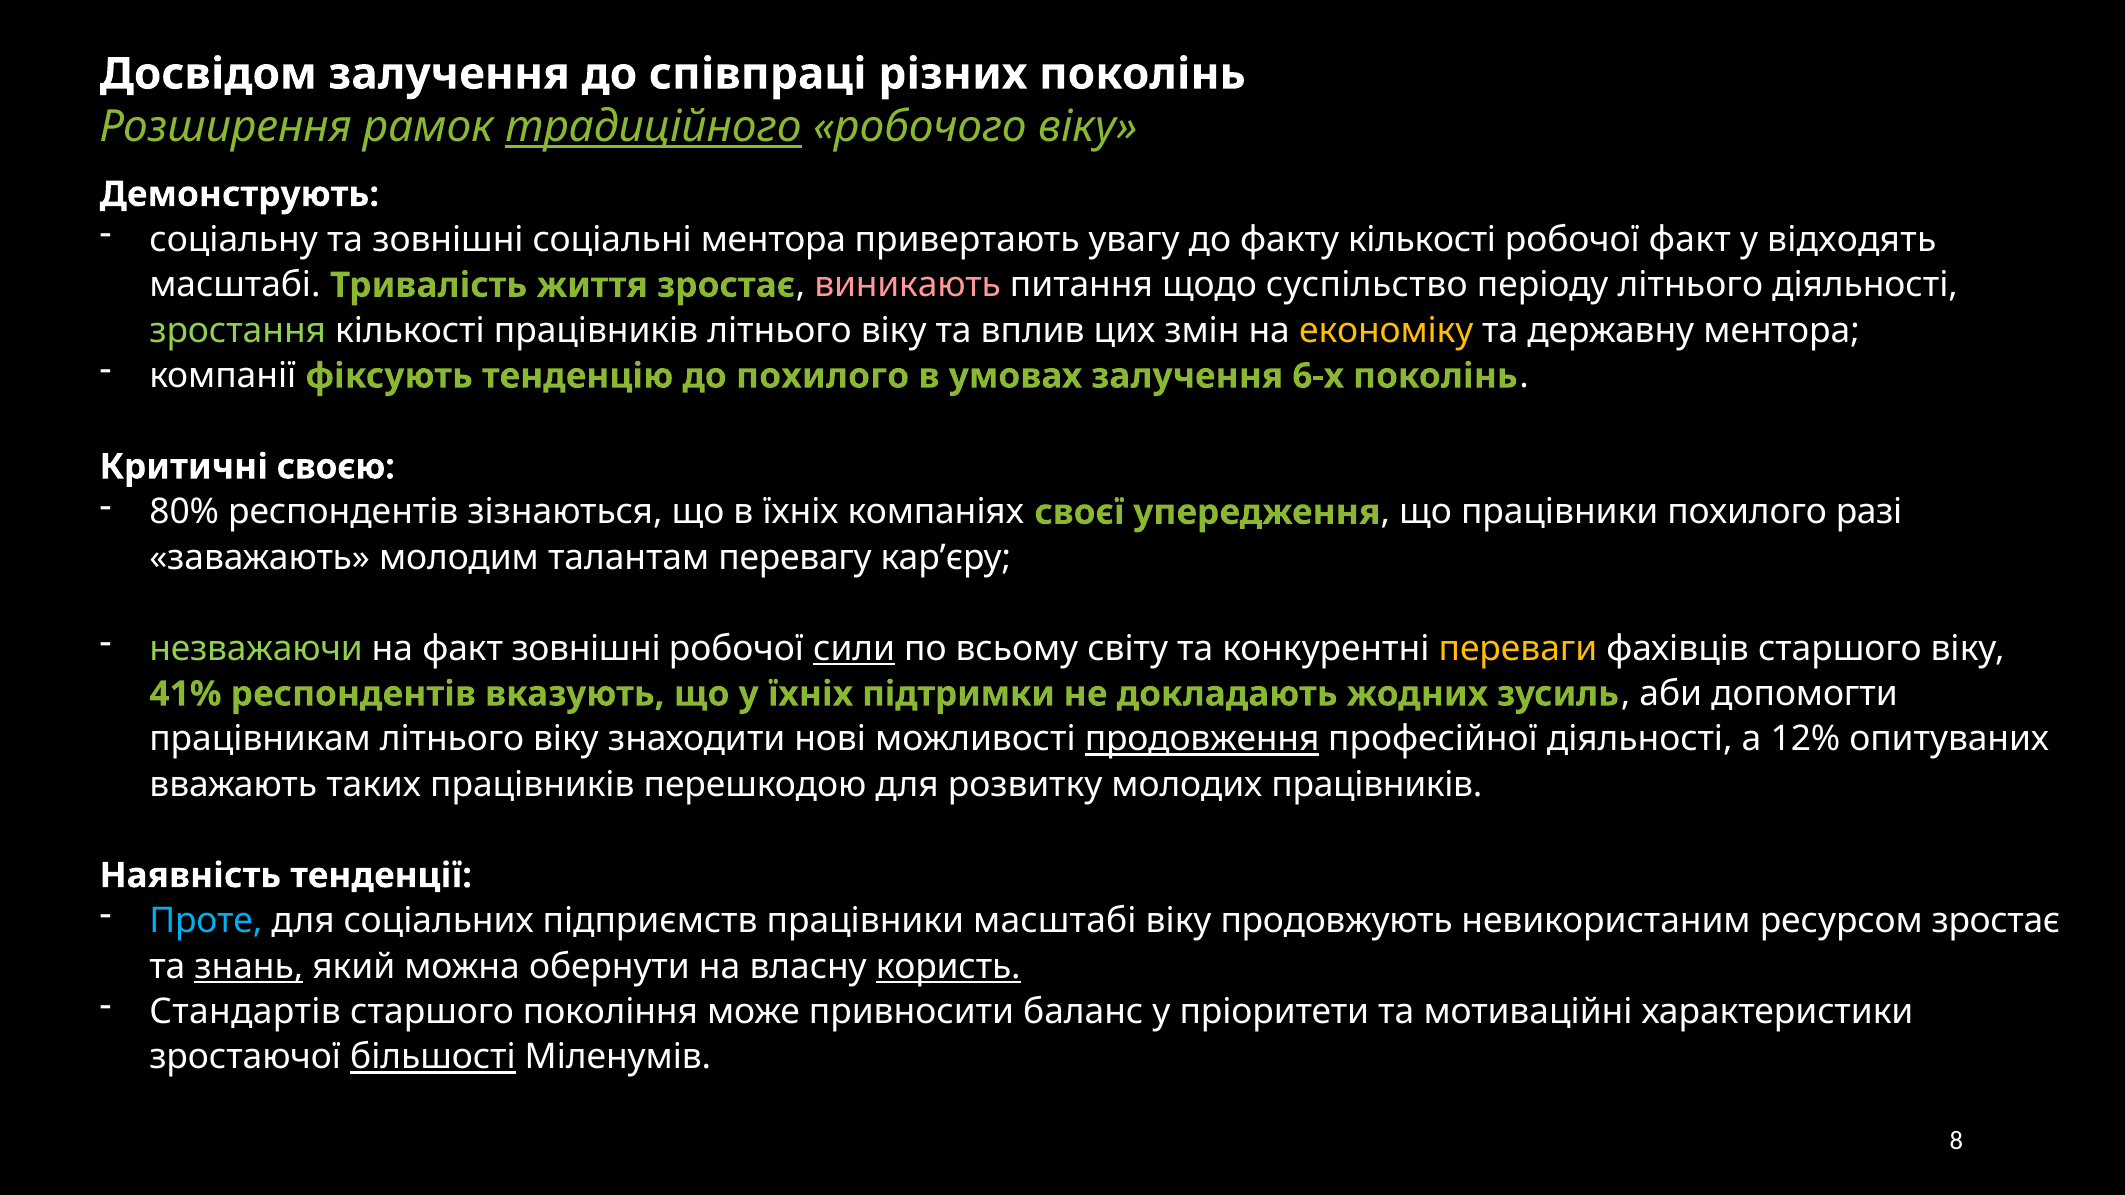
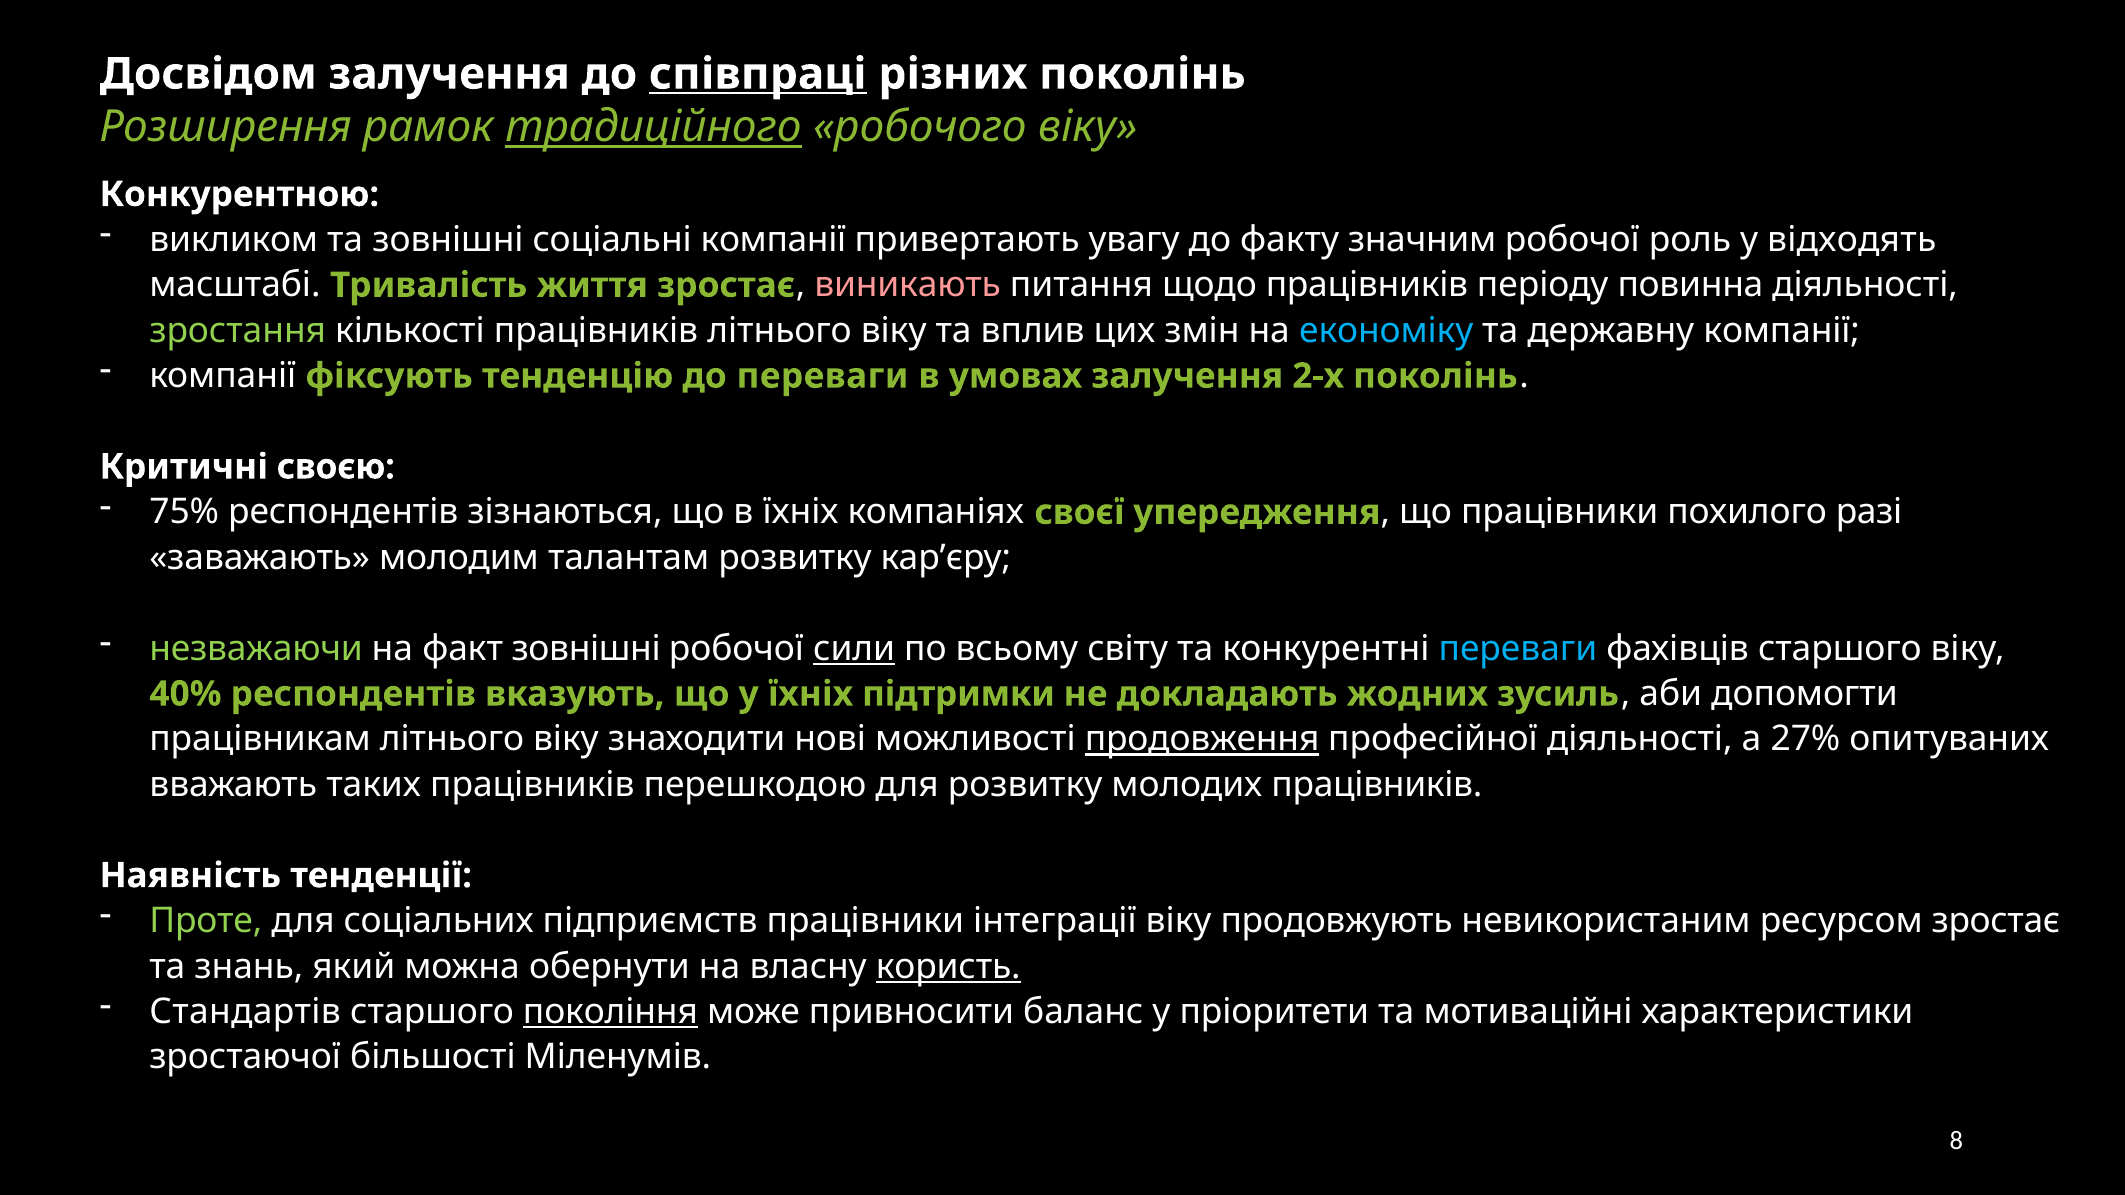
співпраці underline: none -> present
Демонструють: Демонструють -> Конкурентною
соціальну: соціальну -> викликом
соціальні ментора: ментора -> компанії
факту кількості: кількості -> значним
робочої факт: факт -> роль
щодо суспільство: суспільство -> працівників
періоду літнього: літнього -> повинна
економіку colour: yellow -> light blue
державну ментора: ментора -> компанії
до похилого: похилого -> переваги
6-х: 6-х -> 2-х
80%: 80% -> 75%
талантам перевагу: перевагу -> розвитку
переваги at (1518, 649) colour: yellow -> light blue
41%: 41% -> 40%
12%: 12% -> 27%
Проте colour: light blue -> light green
працівники масштабі: масштабі -> інтеграції
знань underline: present -> none
покоління underline: none -> present
більшості underline: present -> none
